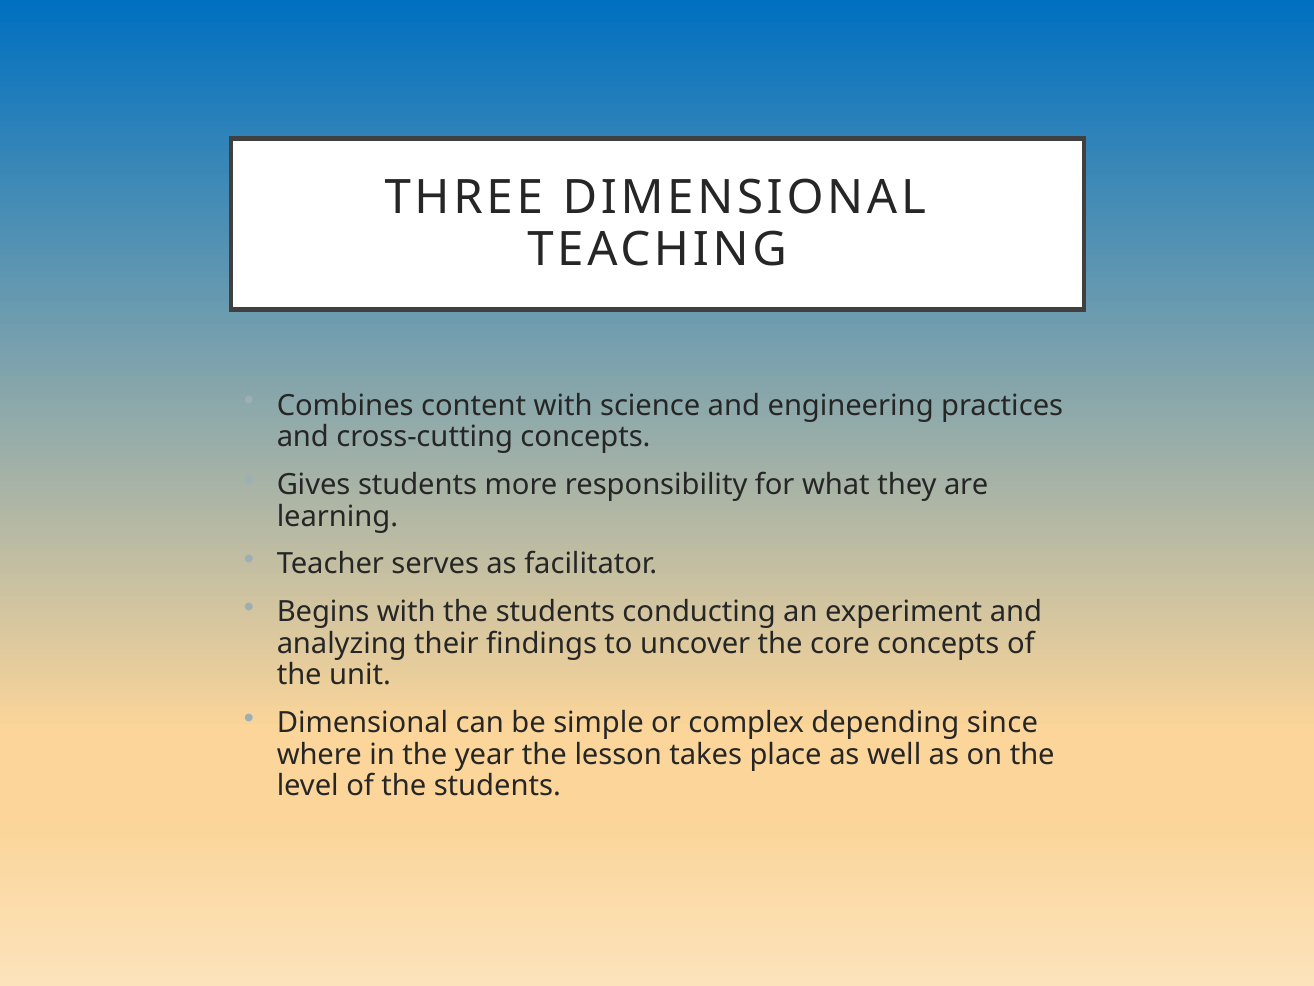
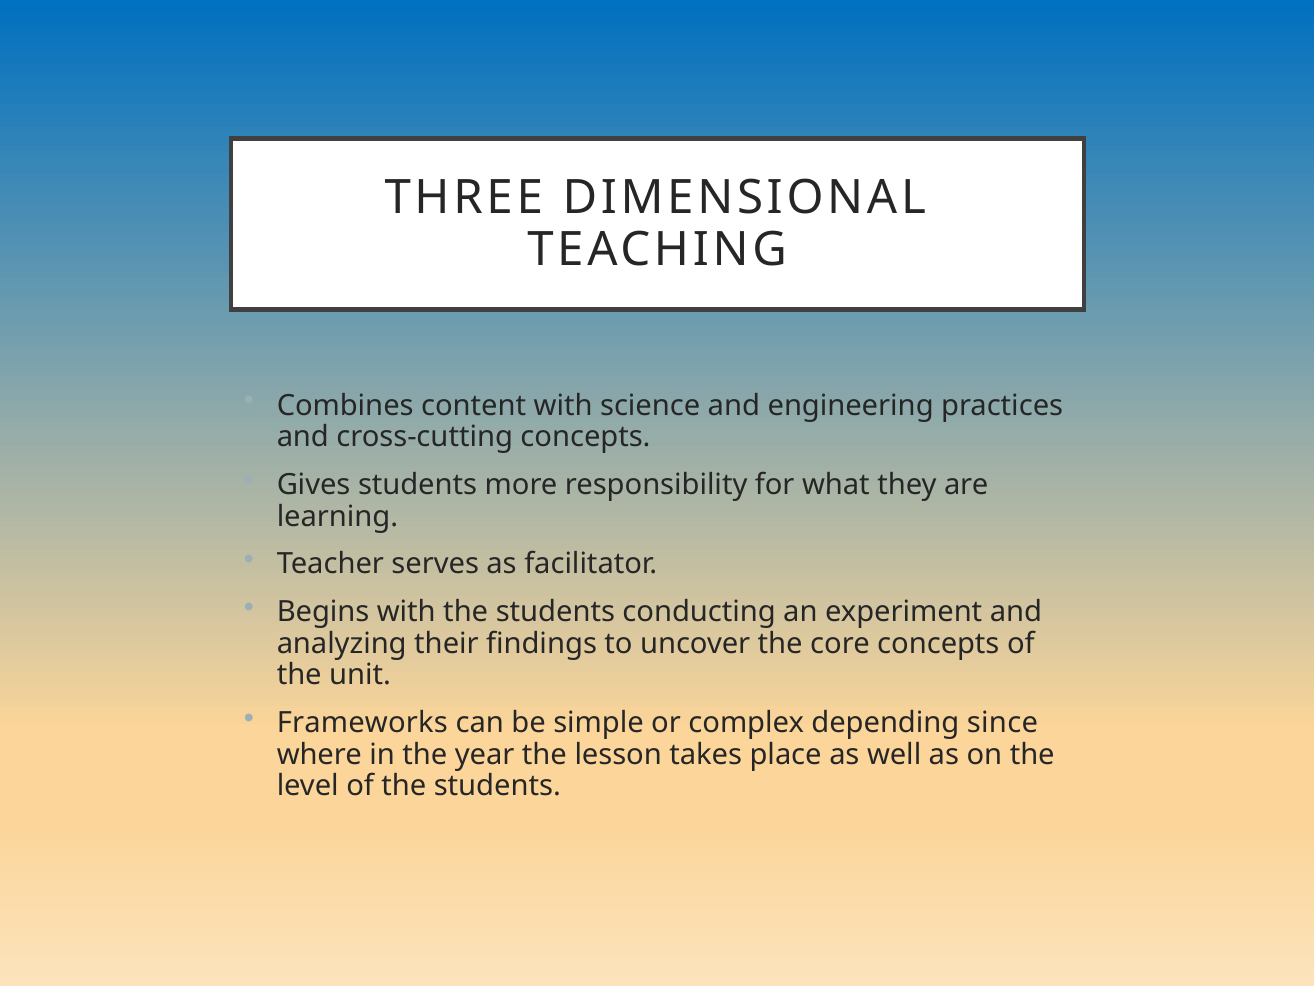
Dimensional at (362, 723): Dimensional -> Frameworks
